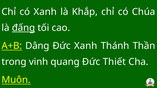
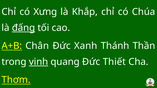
có Xanh: Xanh -> Xưng
Dâng: Dâng -> Chân
vinh underline: none -> present
Muôn: Muôn -> Thơm
